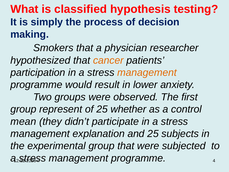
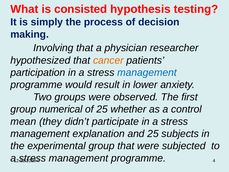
classified: classified -> consisted
Smokers: Smokers -> Involving
management at (147, 72) colour: orange -> blue
represent: represent -> numerical
